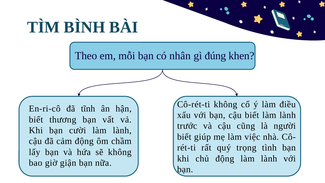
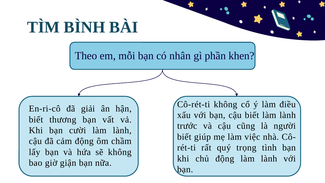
đúng: đúng -> phần
tĩnh: tĩnh -> giải
